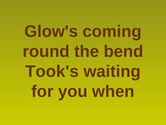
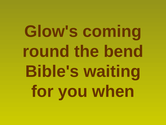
Took's: Took's -> Bible's
